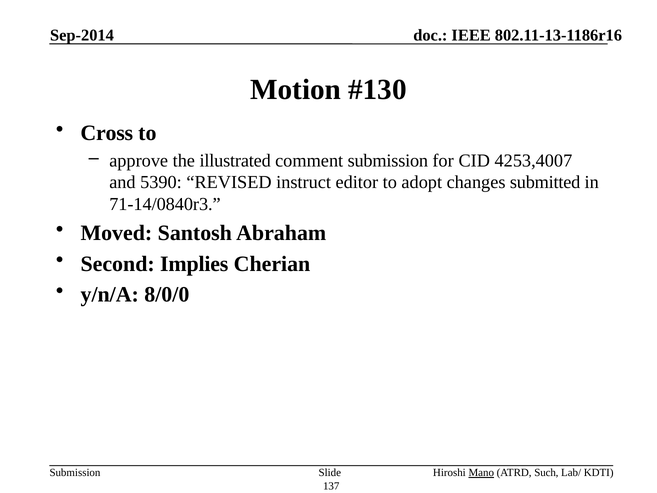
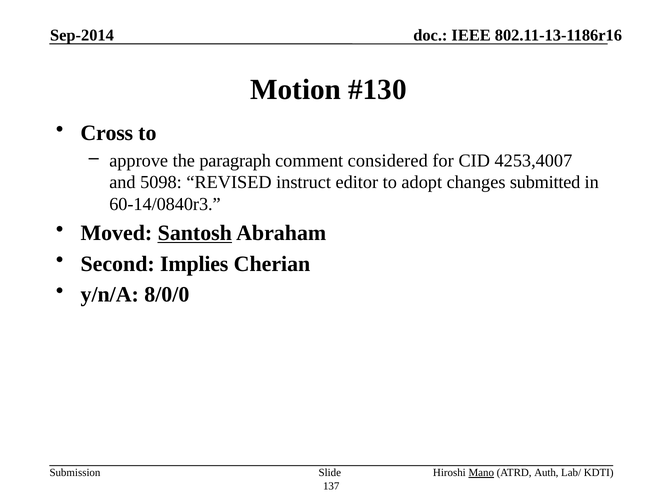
illustrated: illustrated -> paragraph
comment submission: submission -> considered
5390: 5390 -> 5098
71-14/0840r3: 71-14/0840r3 -> 60-14/0840r3
Santosh underline: none -> present
Such: Such -> Auth
